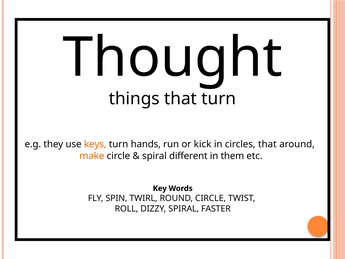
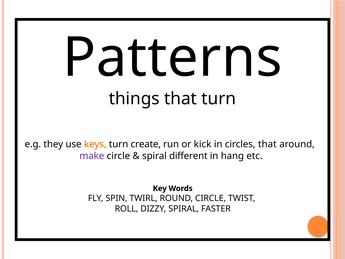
Thought: Thought -> Patterns
hands: hands -> create
make colour: orange -> purple
them: them -> hang
